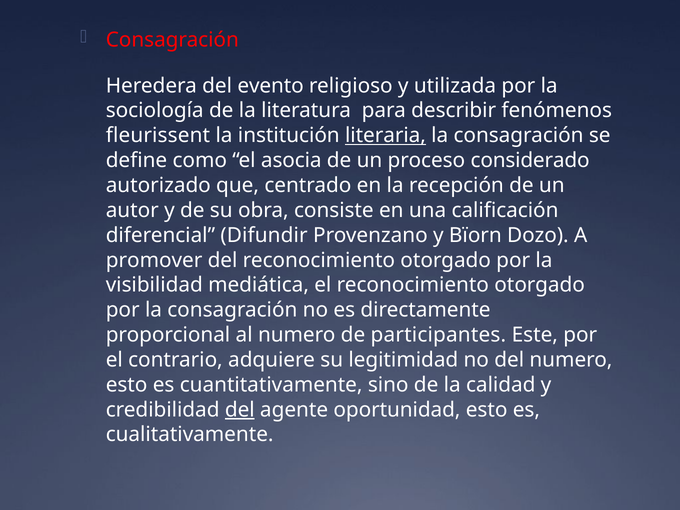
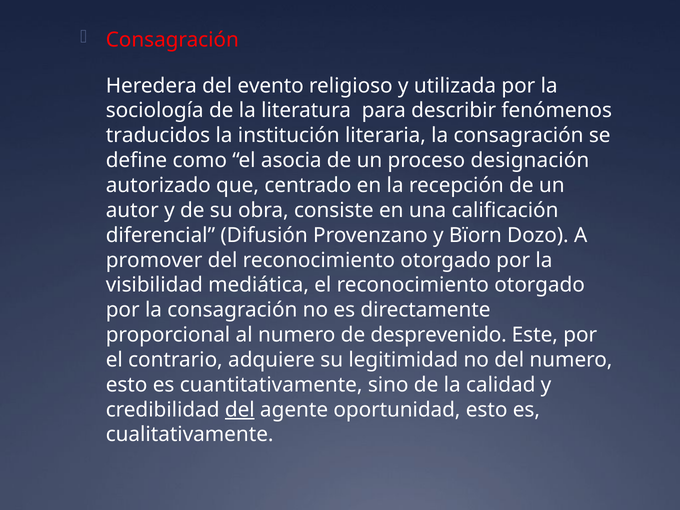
fleurissent: fleurissent -> traducidos
literaria underline: present -> none
considerado: considerado -> designación
Difundir: Difundir -> Difusión
participantes: participantes -> desprevenido
